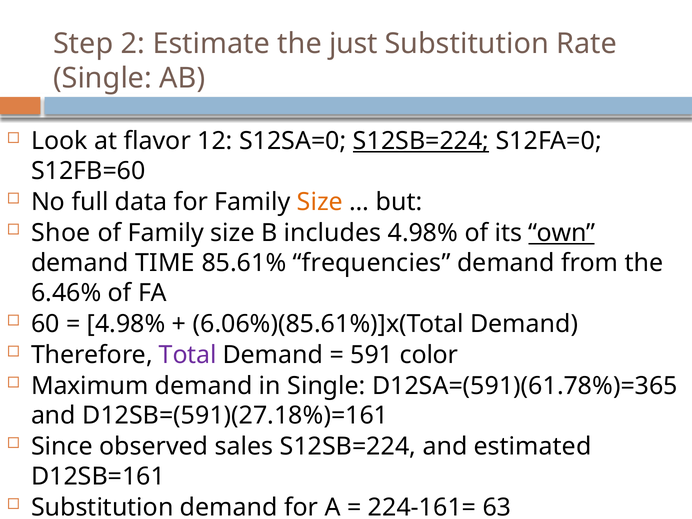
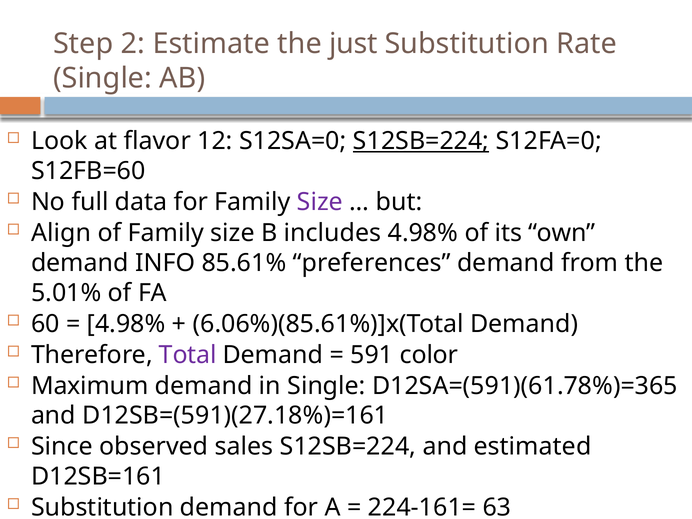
Size at (320, 202) colour: orange -> purple
Shoe: Shoe -> Align
own underline: present -> none
TIME: TIME -> INFO
frequencies: frequencies -> preferences
6.46%: 6.46% -> 5.01%
